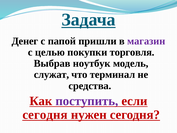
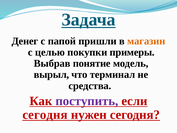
магазин colour: purple -> orange
торговля: торговля -> примеры
ноутбук: ноутбук -> понятие
служат: служат -> вырыл
